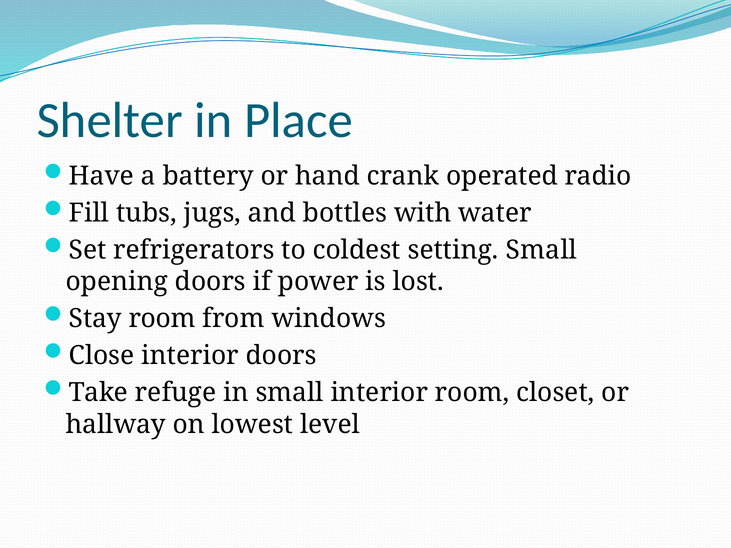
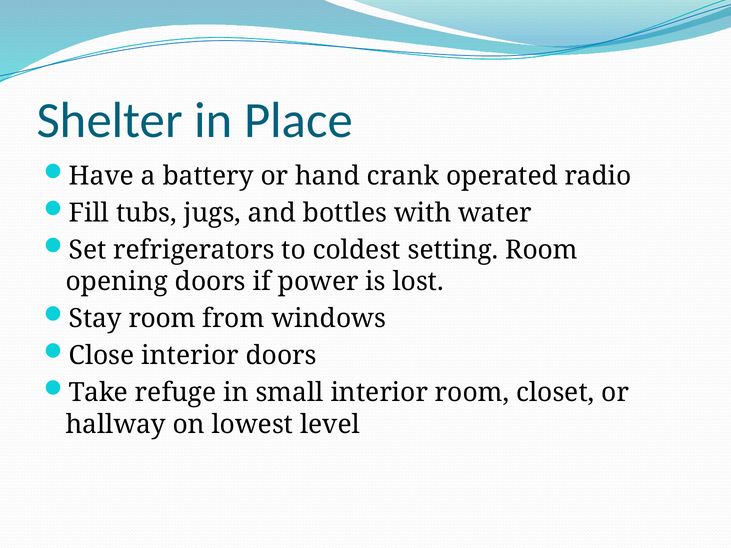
setting Small: Small -> Room
